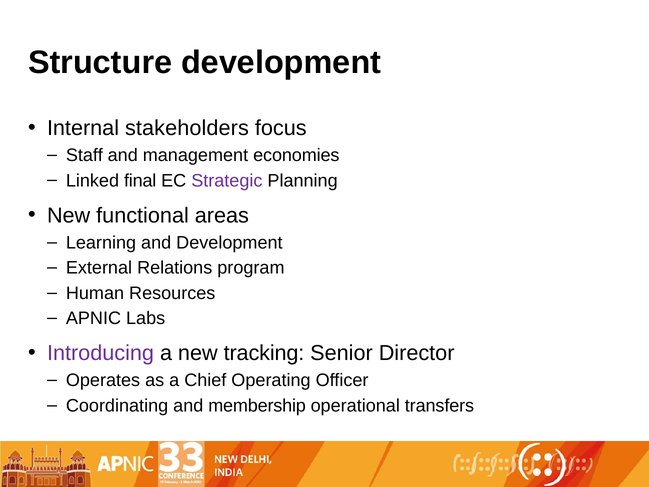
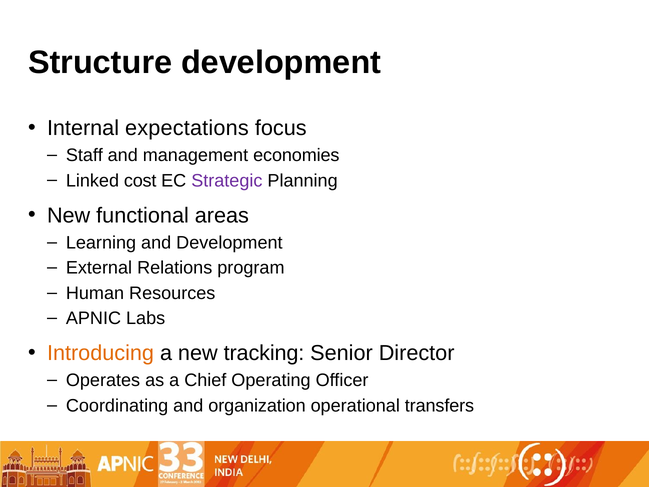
stakeholders: stakeholders -> expectations
final: final -> cost
Introducing colour: purple -> orange
membership: membership -> organization
